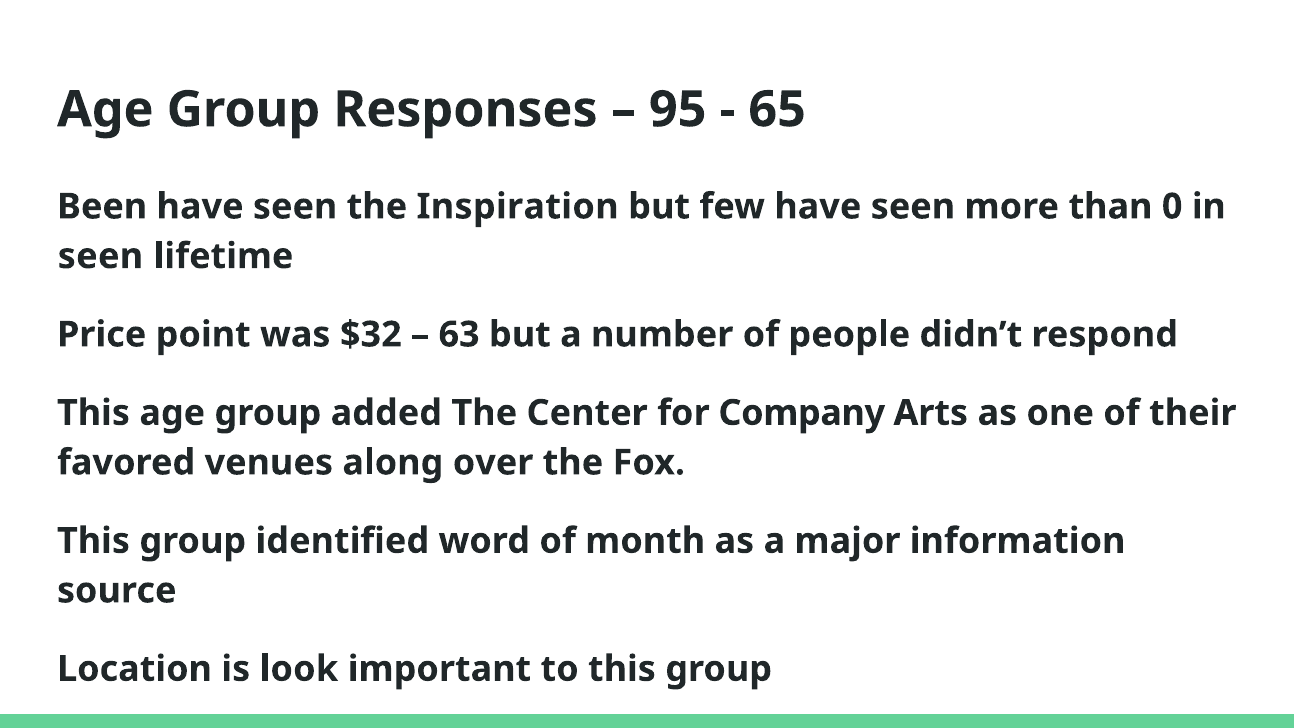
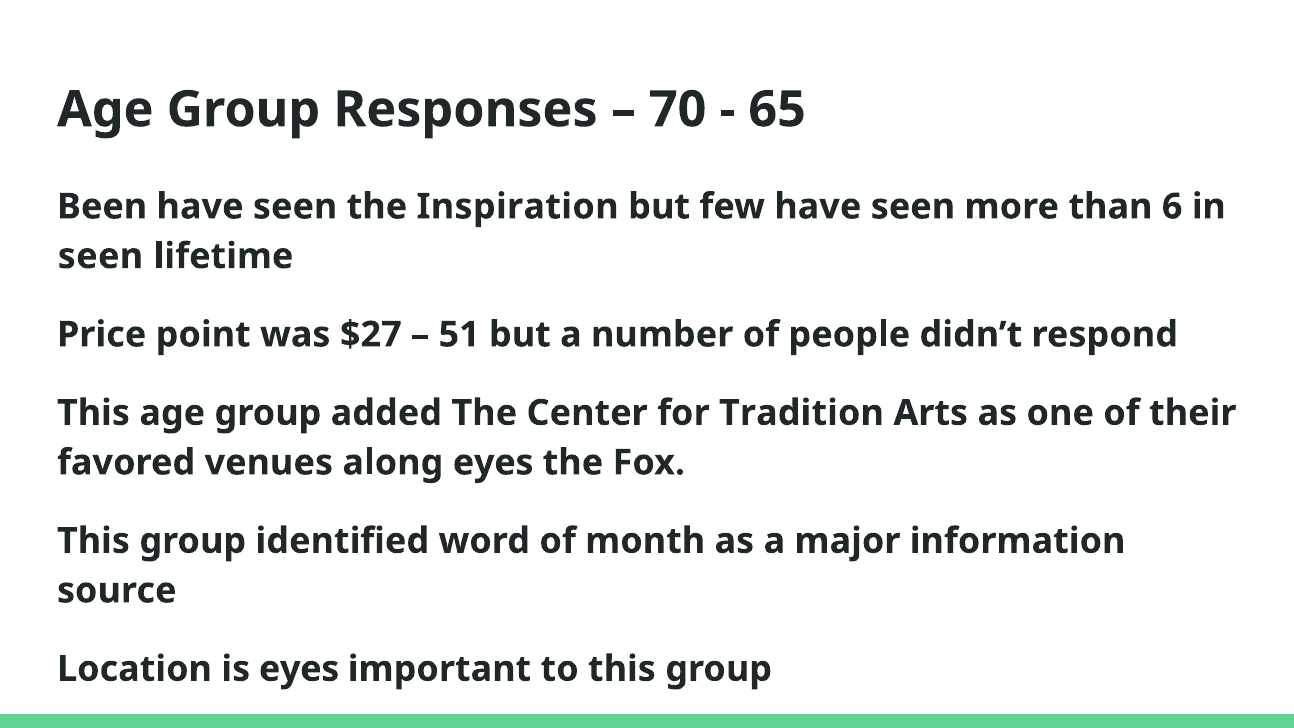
95: 95 -> 70
0: 0 -> 6
$32: $32 -> $27
63: 63 -> 51
Company: Company -> Tradition
along over: over -> eyes
is look: look -> eyes
